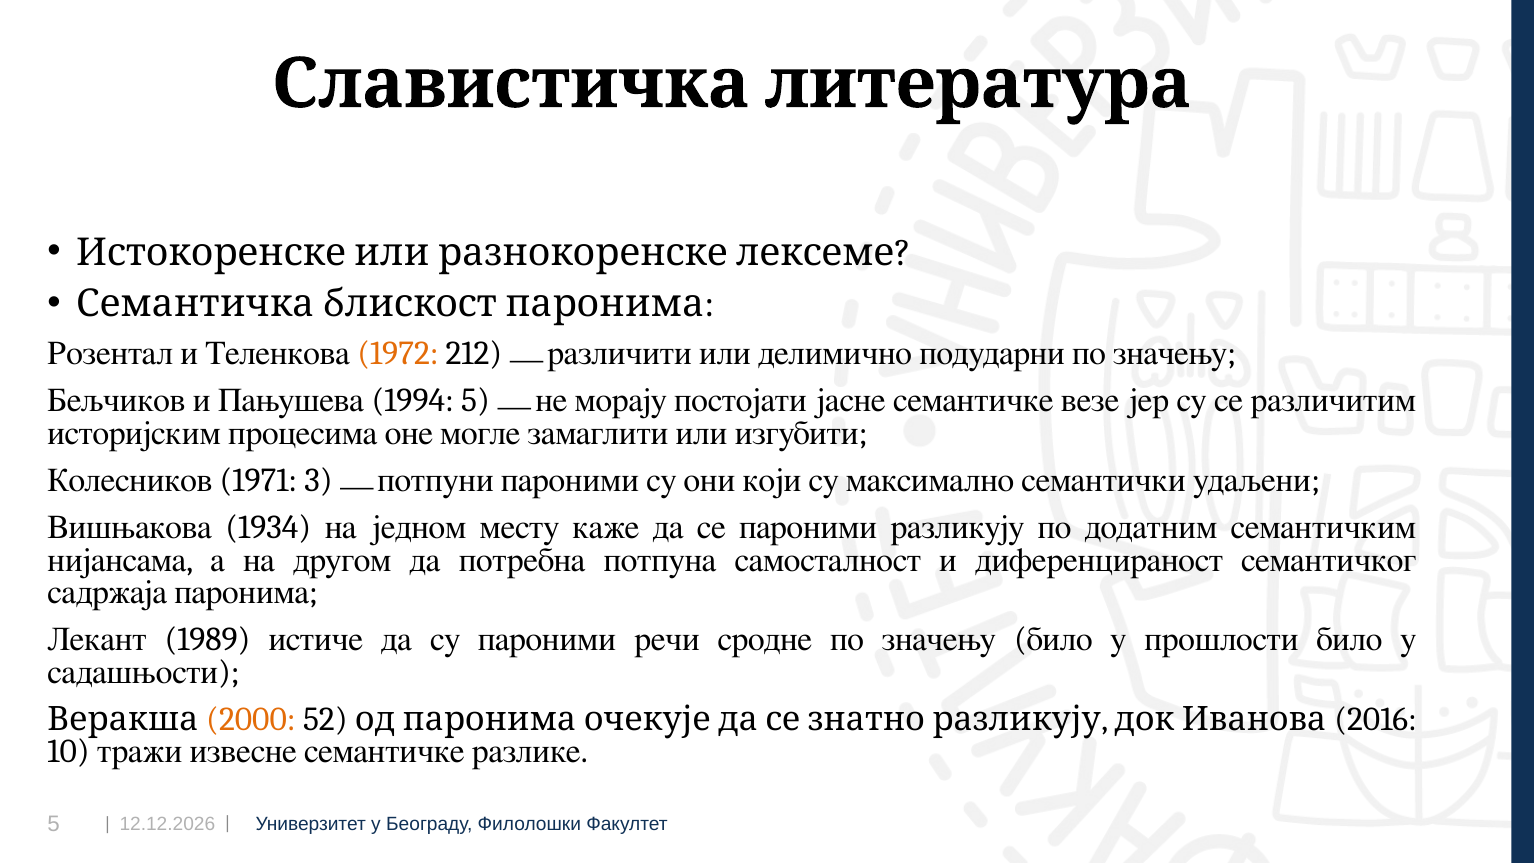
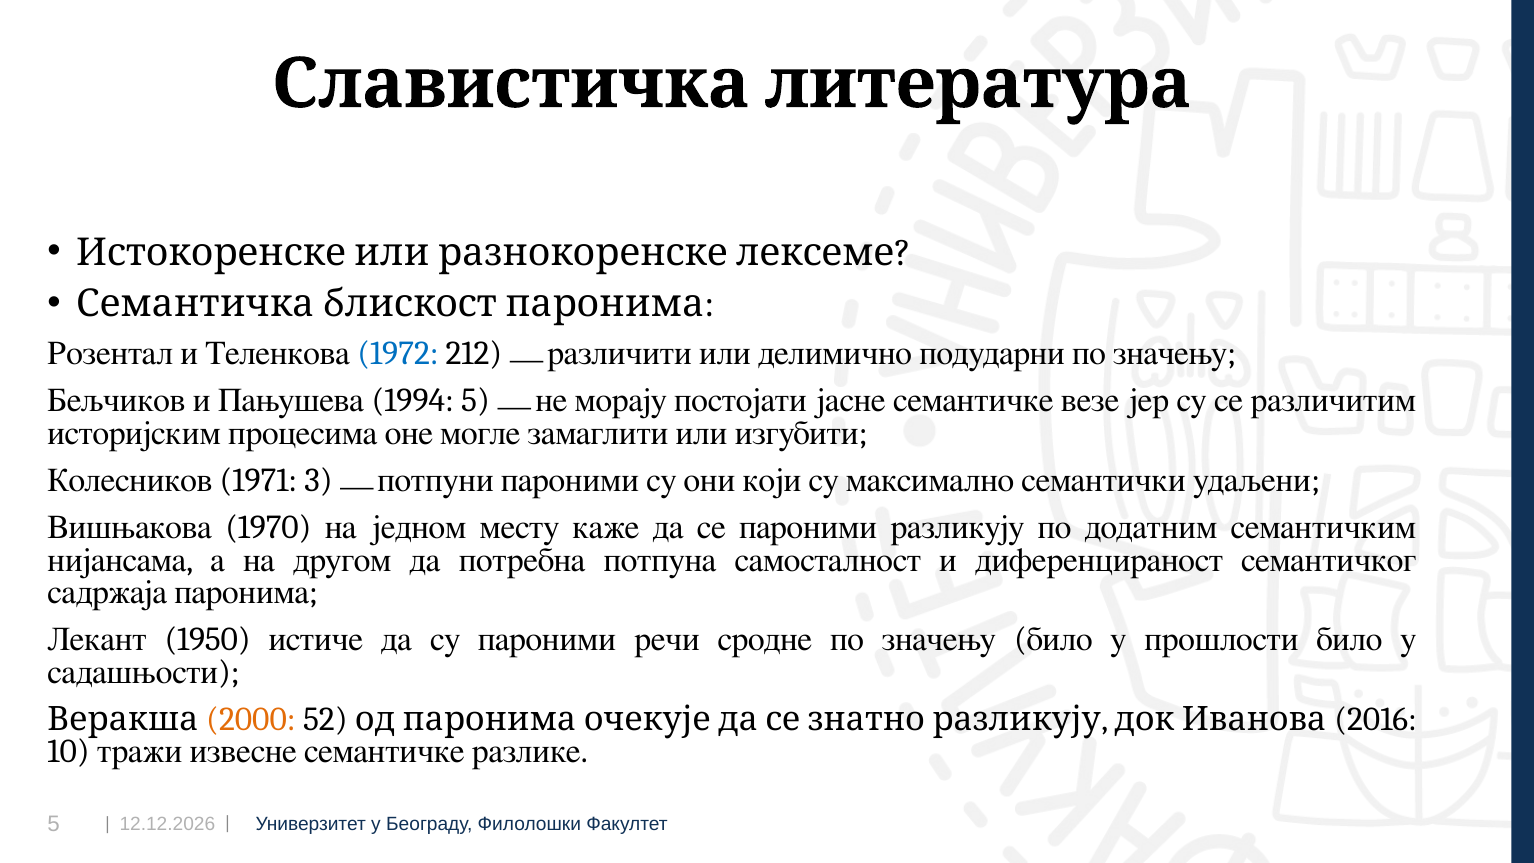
1972 colour: orange -> blue
1934: 1934 -> 1970
1989: 1989 -> 1950
